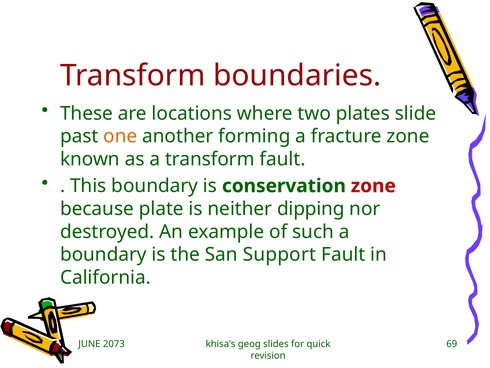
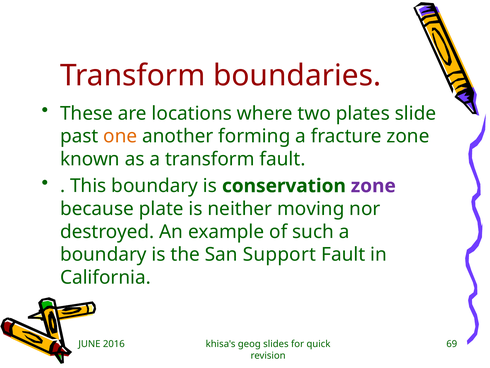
zone at (373, 186) colour: red -> purple
dipping: dipping -> moving
2073: 2073 -> 2016
